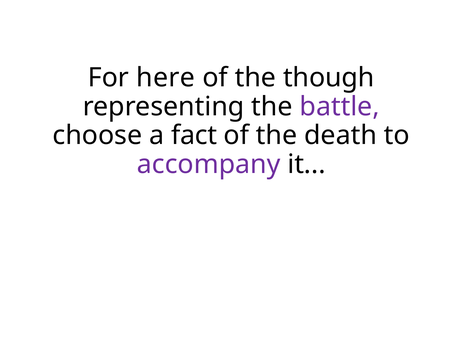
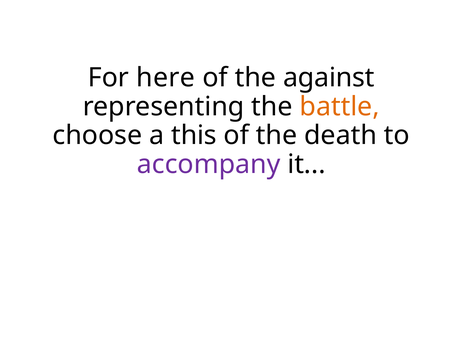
though: though -> against
battle colour: purple -> orange
fact: fact -> this
